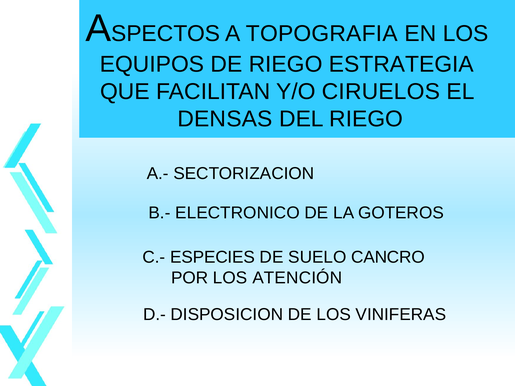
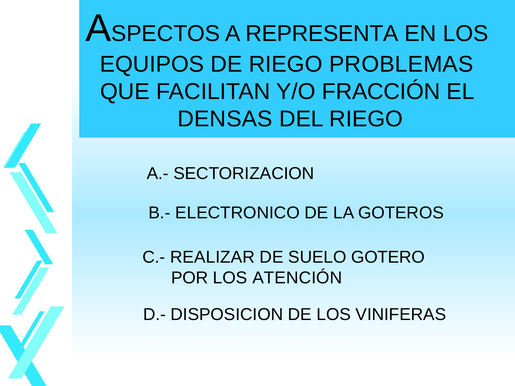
TOPOGRAFIA: TOPOGRAFIA -> REPRESENTA
ESTRATEGIA: ESTRATEGIA -> PROBLEMAS
CIRUELOS: CIRUELOS -> FRACCIÓN
ESPECIES: ESPECIES -> REALIZAR
CANCRO: CANCRO -> GOTERO
